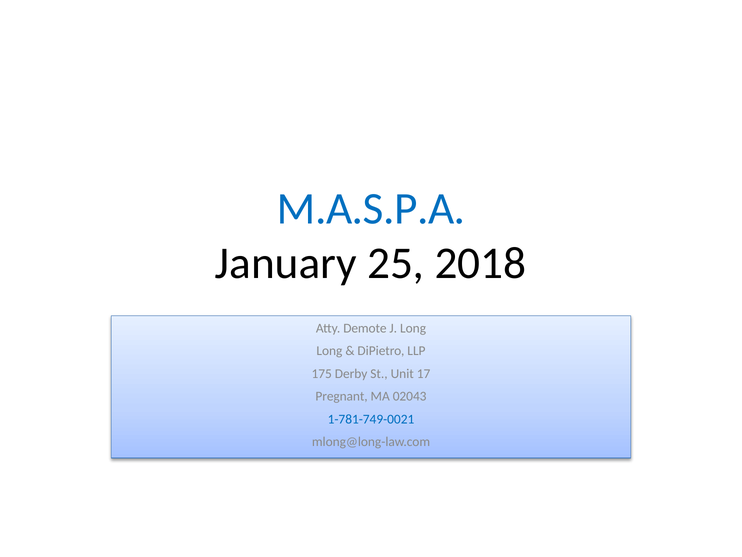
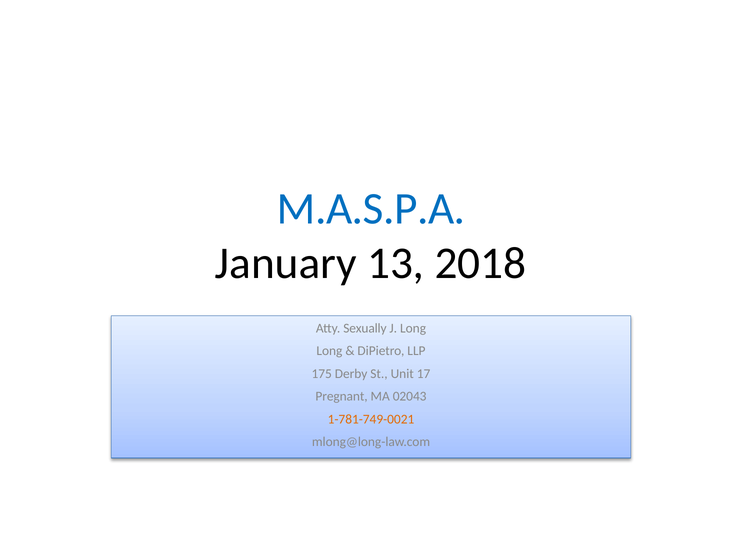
25: 25 -> 13
Demote: Demote -> Sexually
1-781-749-0021 colour: blue -> orange
